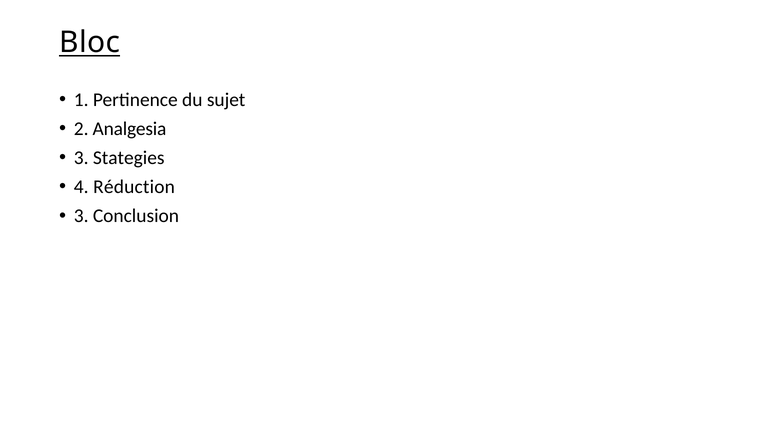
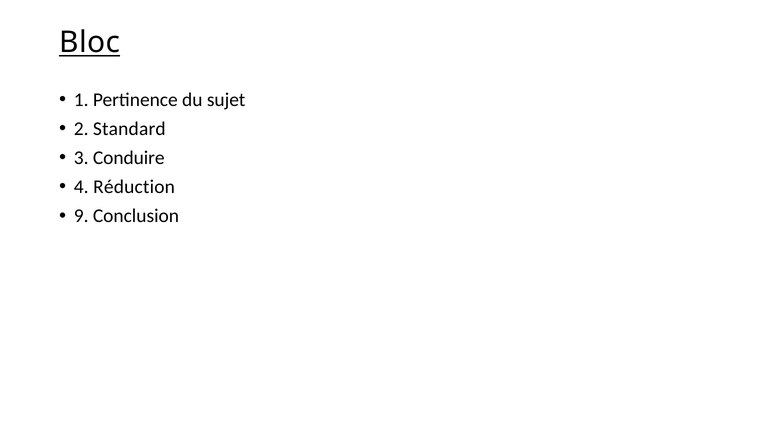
Analgesia: Analgesia -> Standard
Stategies: Stategies -> Conduire
3 at (81, 216): 3 -> 9
